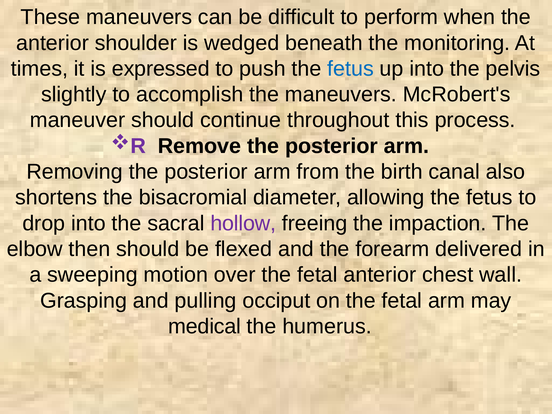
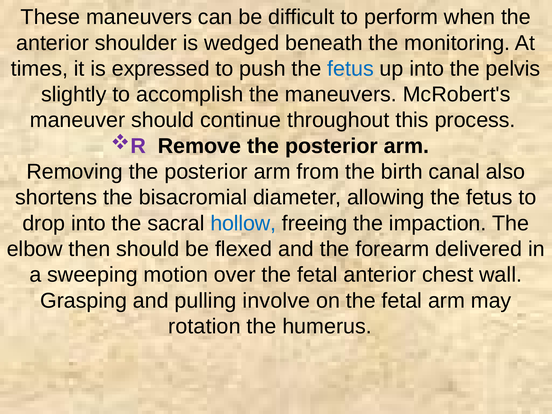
hollow colour: purple -> blue
occiput: occiput -> involve
medical: medical -> rotation
